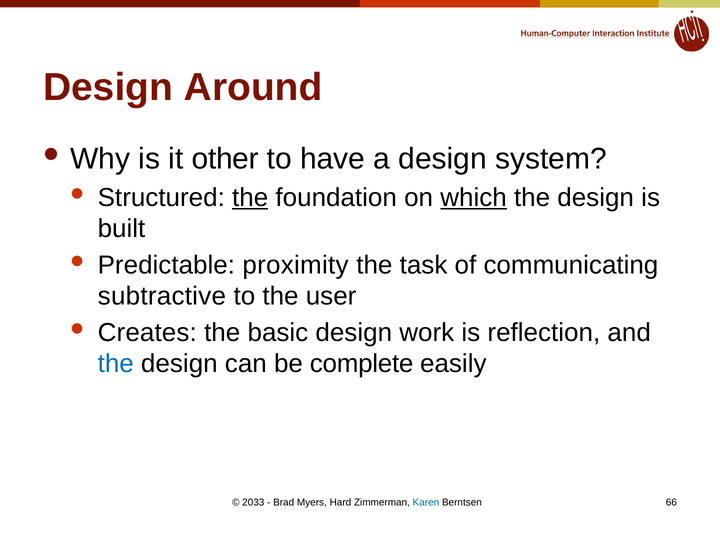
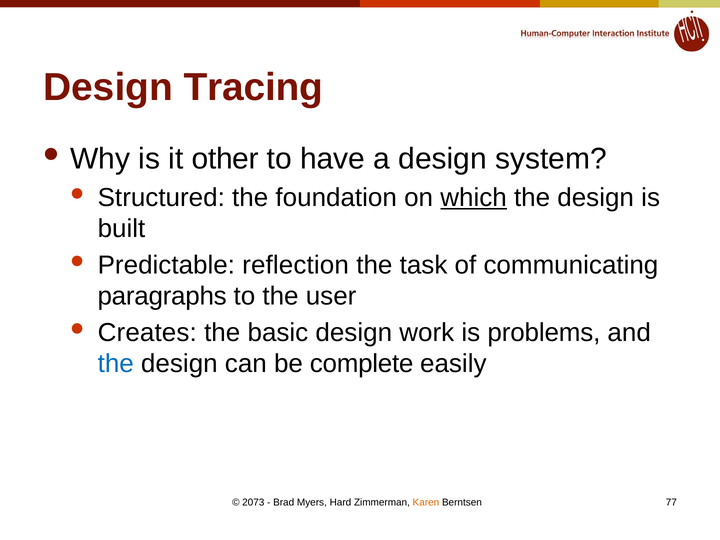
Around: Around -> Tracing
the at (250, 198) underline: present -> none
proximity: proximity -> reflection
subtractive: subtractive -> paragraphs
reflection: reflection -> problems
2033: 2033 -> 2073
Karen colour: blue -> orange
66: 66 -> 77
